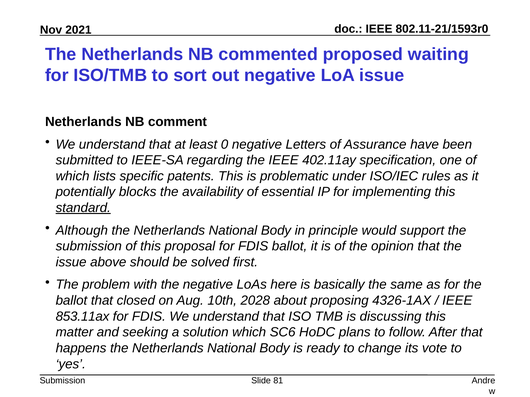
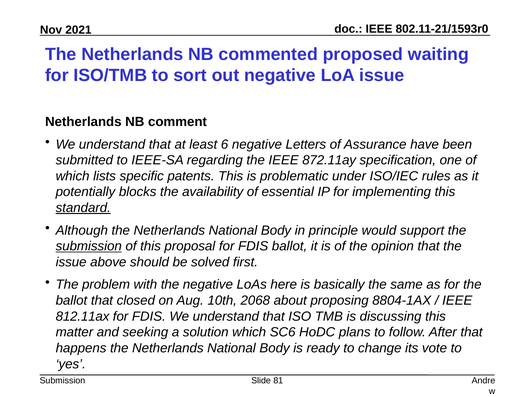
0: 0 -> 6
402.11ay: 402.11ay -> 872.11ay
submission at (89, 247) underline: none -> present
2028: 2028 -> 2068
4326-1AX: 4326-1AX -> 8804-1AX
853.11ax: 853.11ax -> 812.11ax
